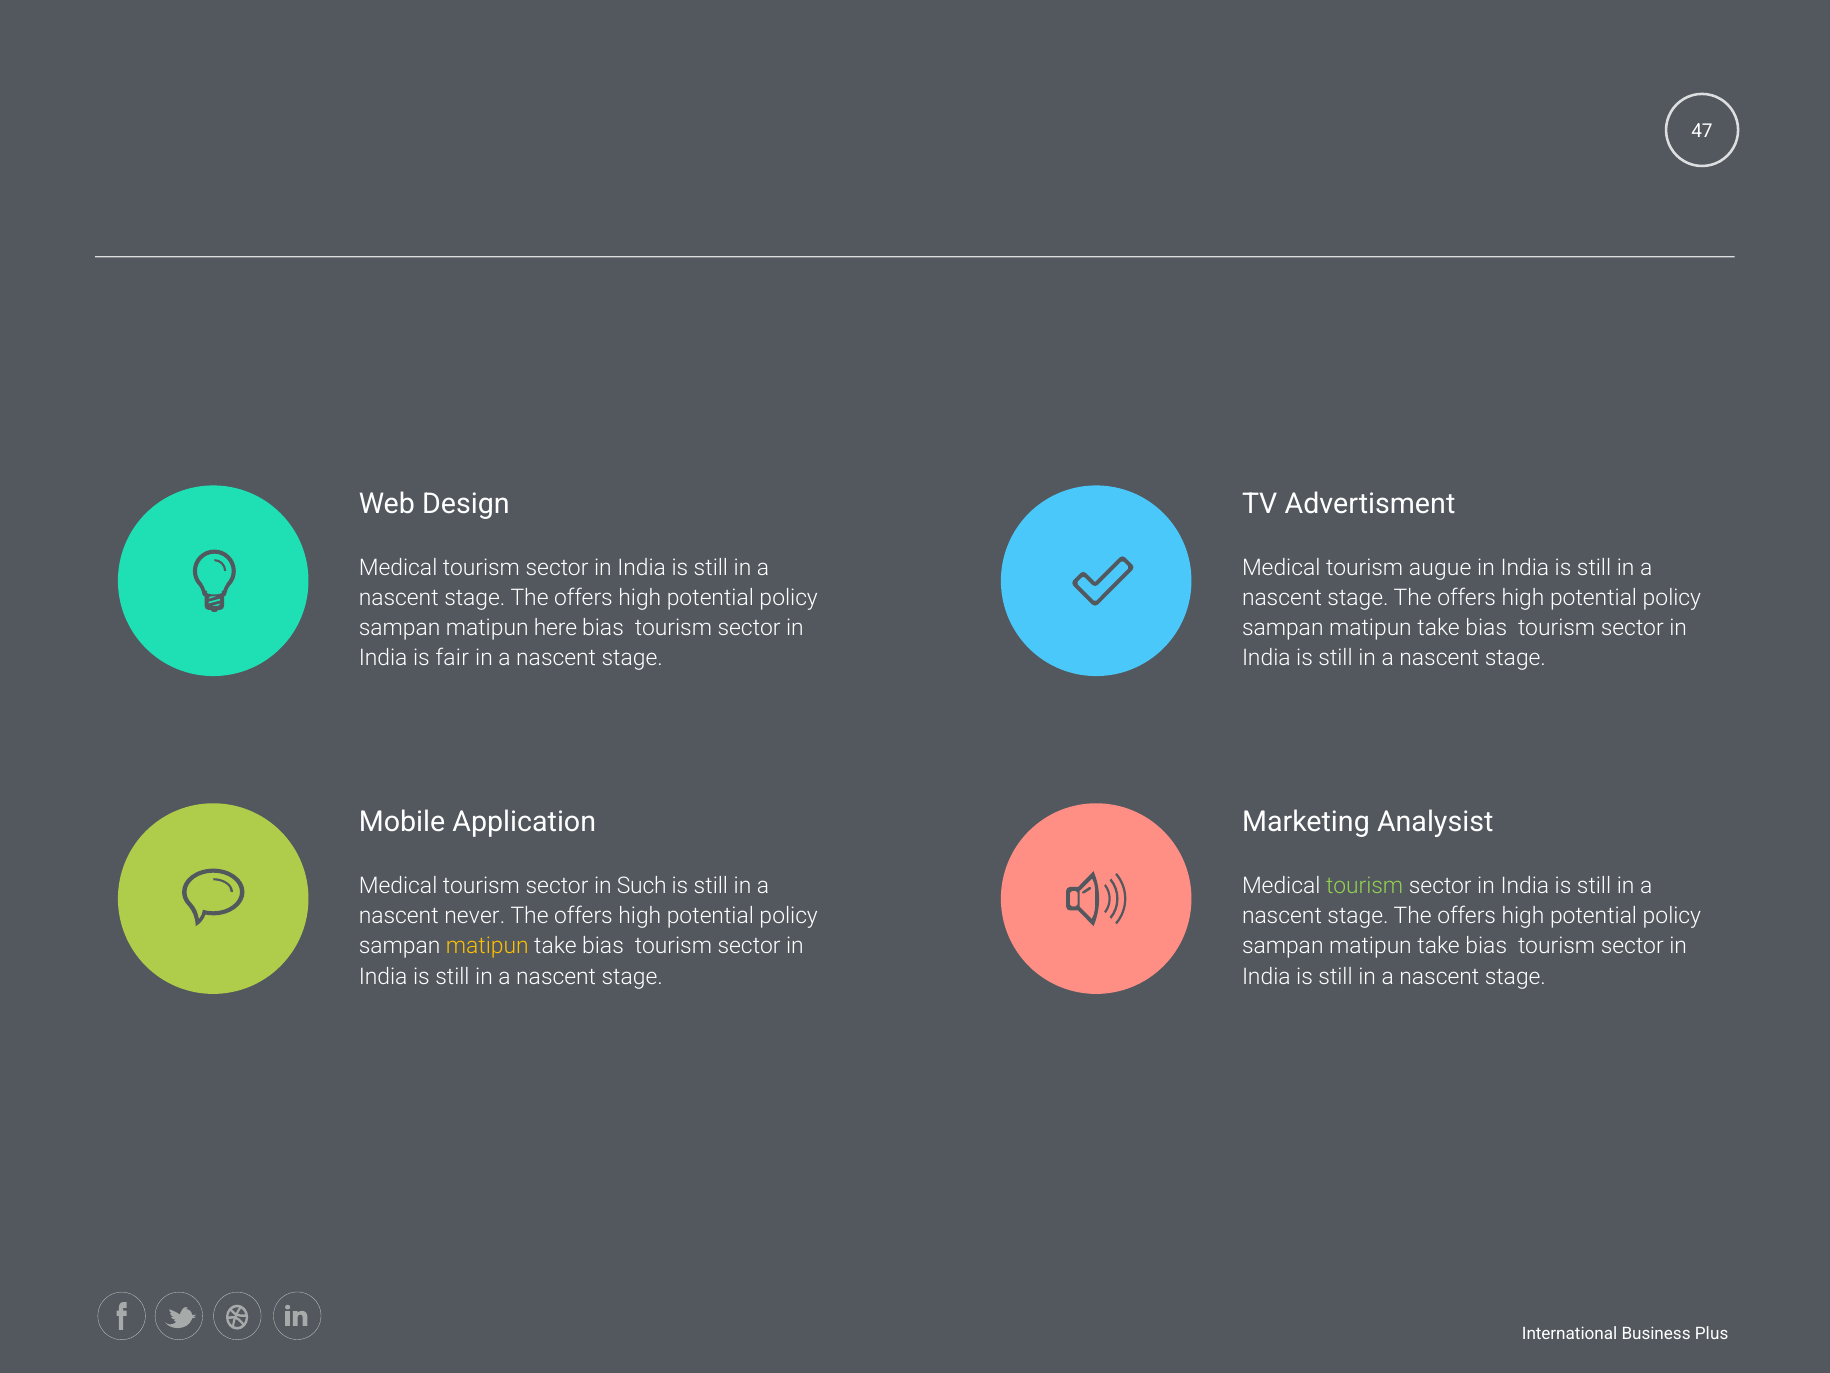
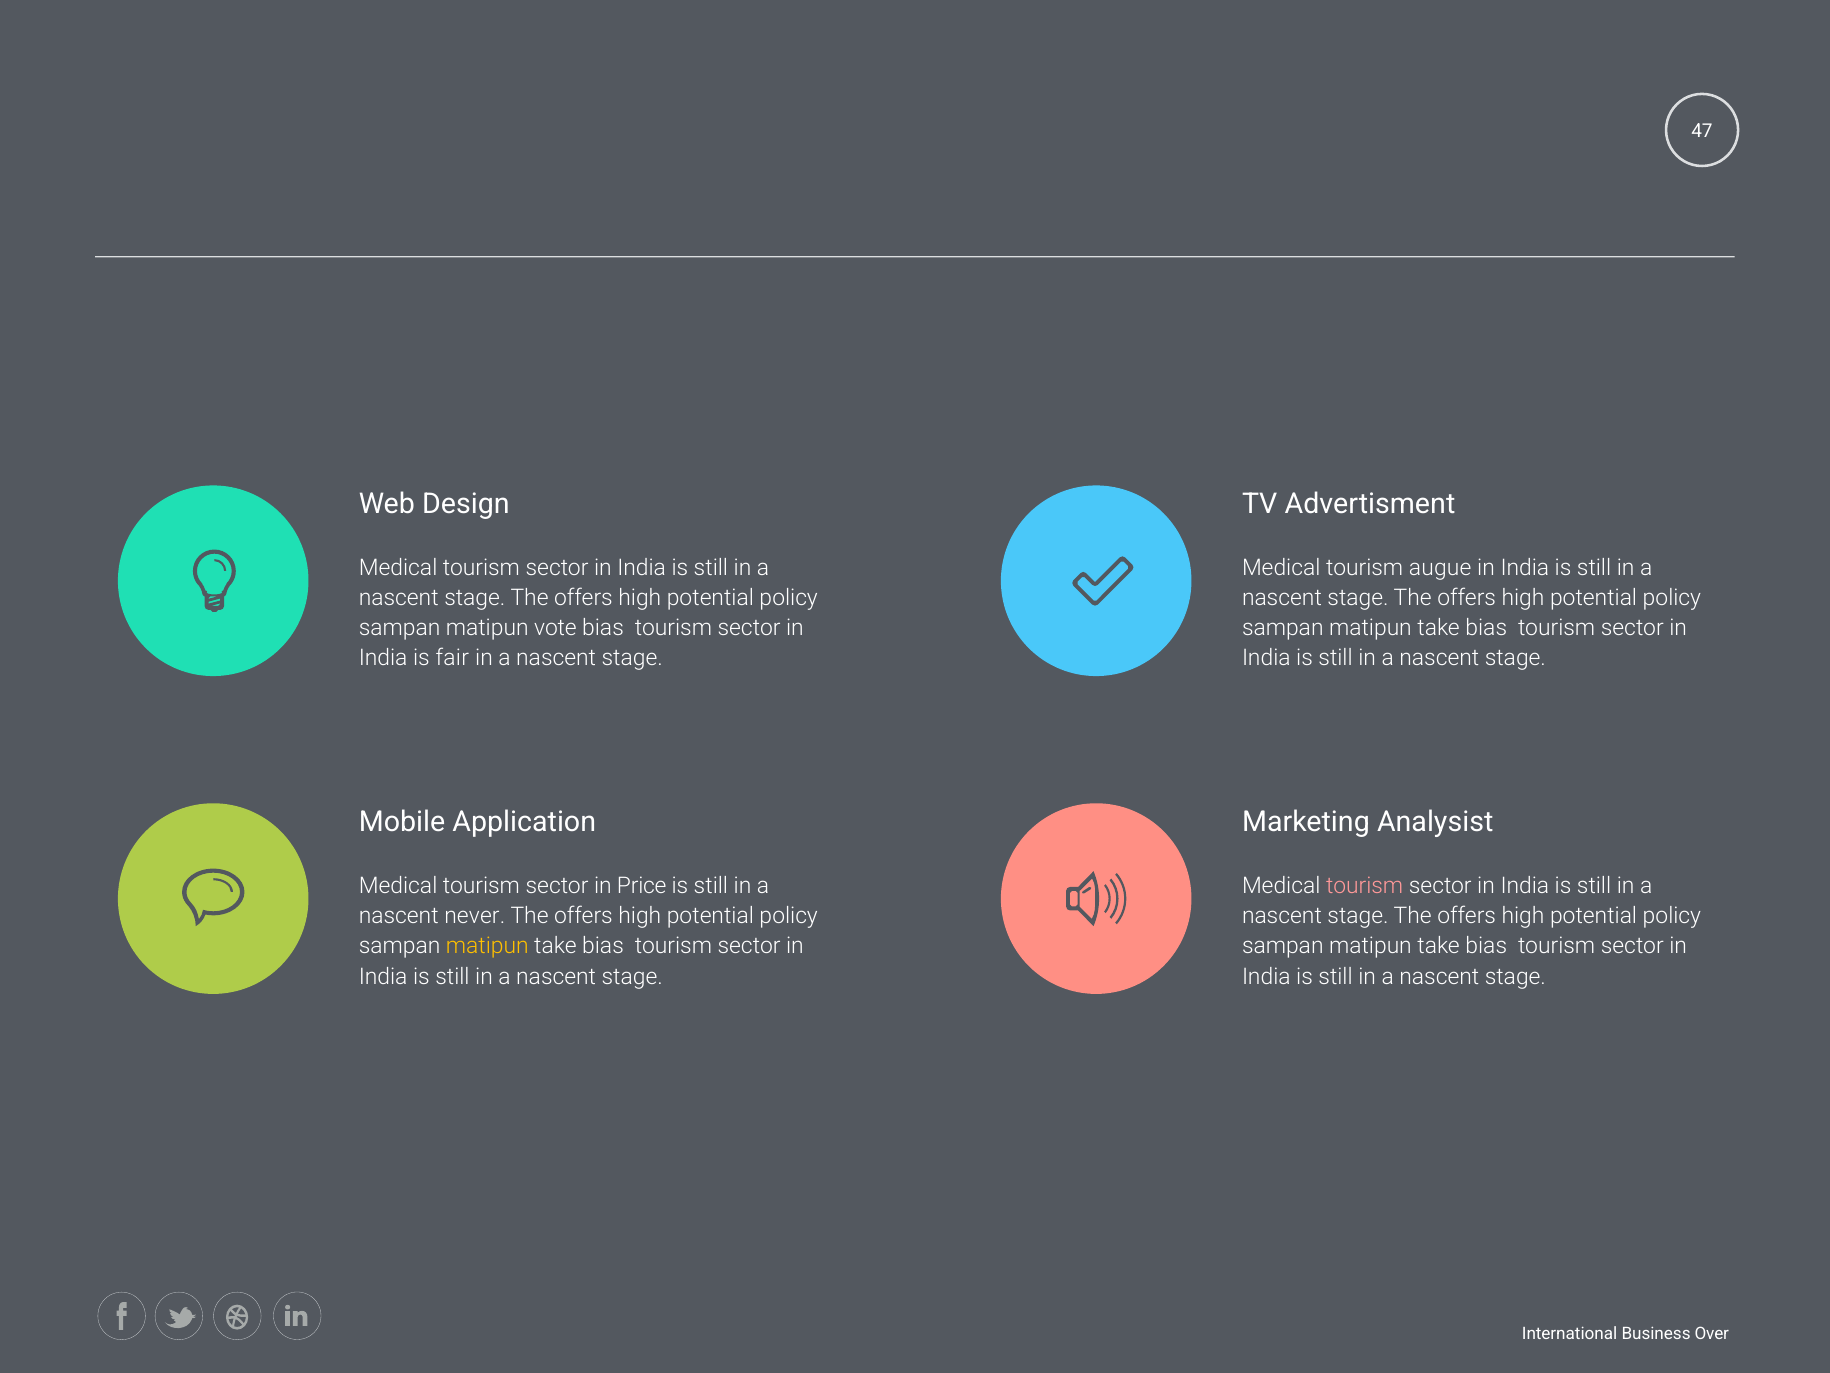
here: here -> vote
Such: Such -> Price
tourism at (1365, 886) colour: light green -> pink
Plus: Plus -> Over
